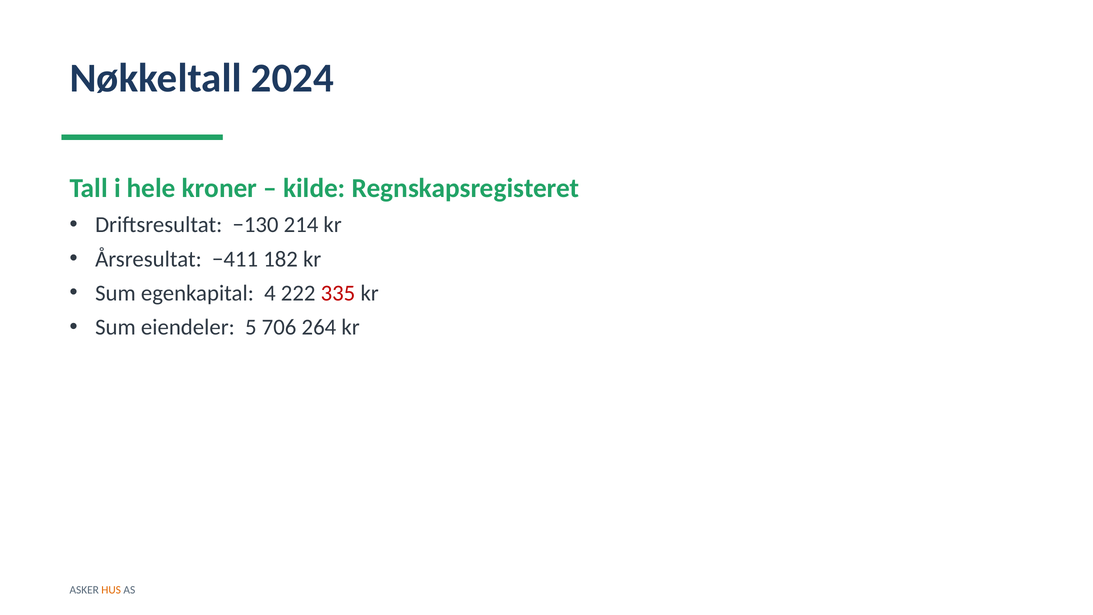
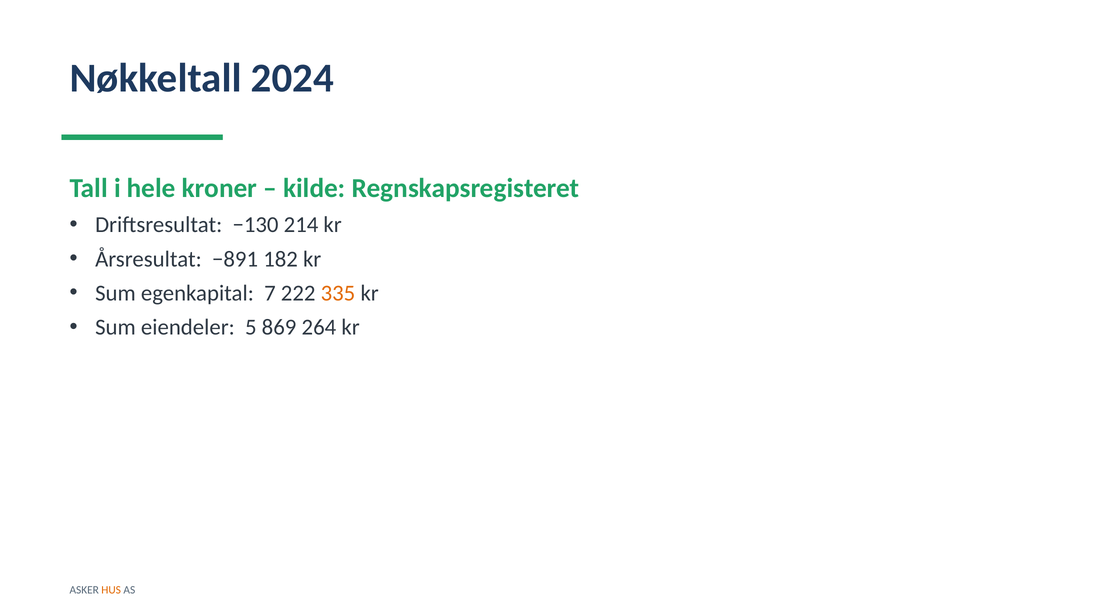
−411: −411 -> −891
4: 4 -> 7
335 colour: red -> orange
706: 706 -> 869
